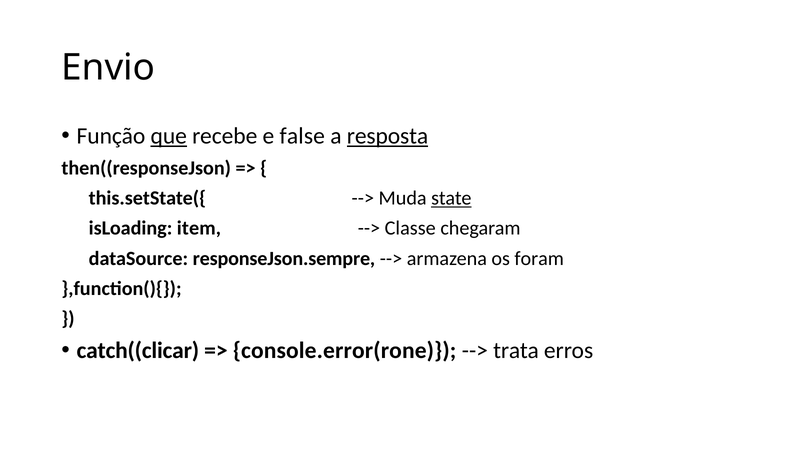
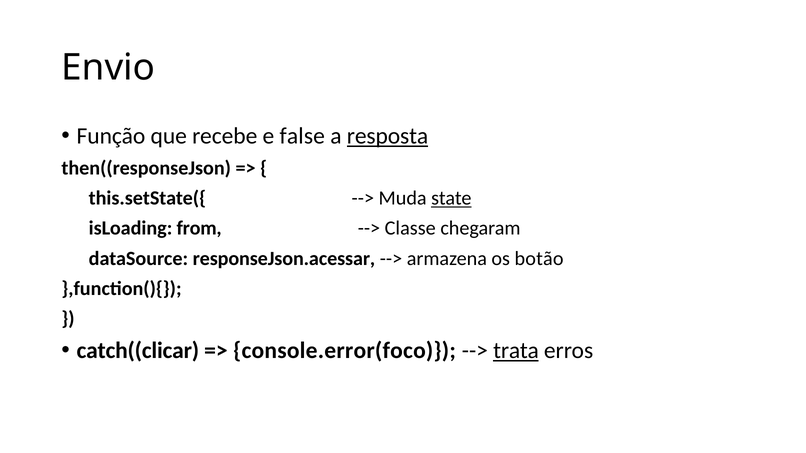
que underline: present -> none
item: item -> from
responseJson.sempre: responseJson.sempre -> responseJson.acessar
foram: foram -> botão
console.error(rone: console.error(rone -> console.error(foco
trata underline: none -> present
